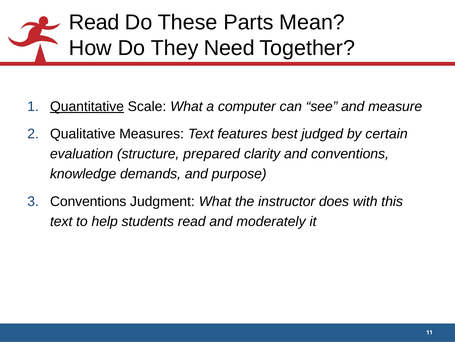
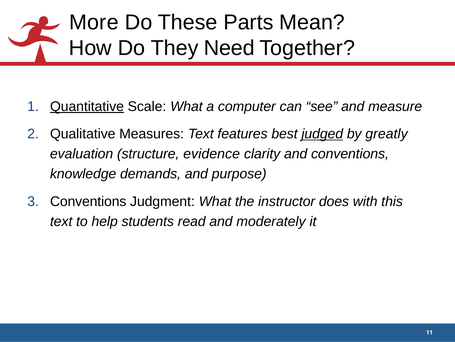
Read at (94, 22): Read -> More
judged underline: none -> present
certain: certain -> greatly
prepared: prepared -> evidence
